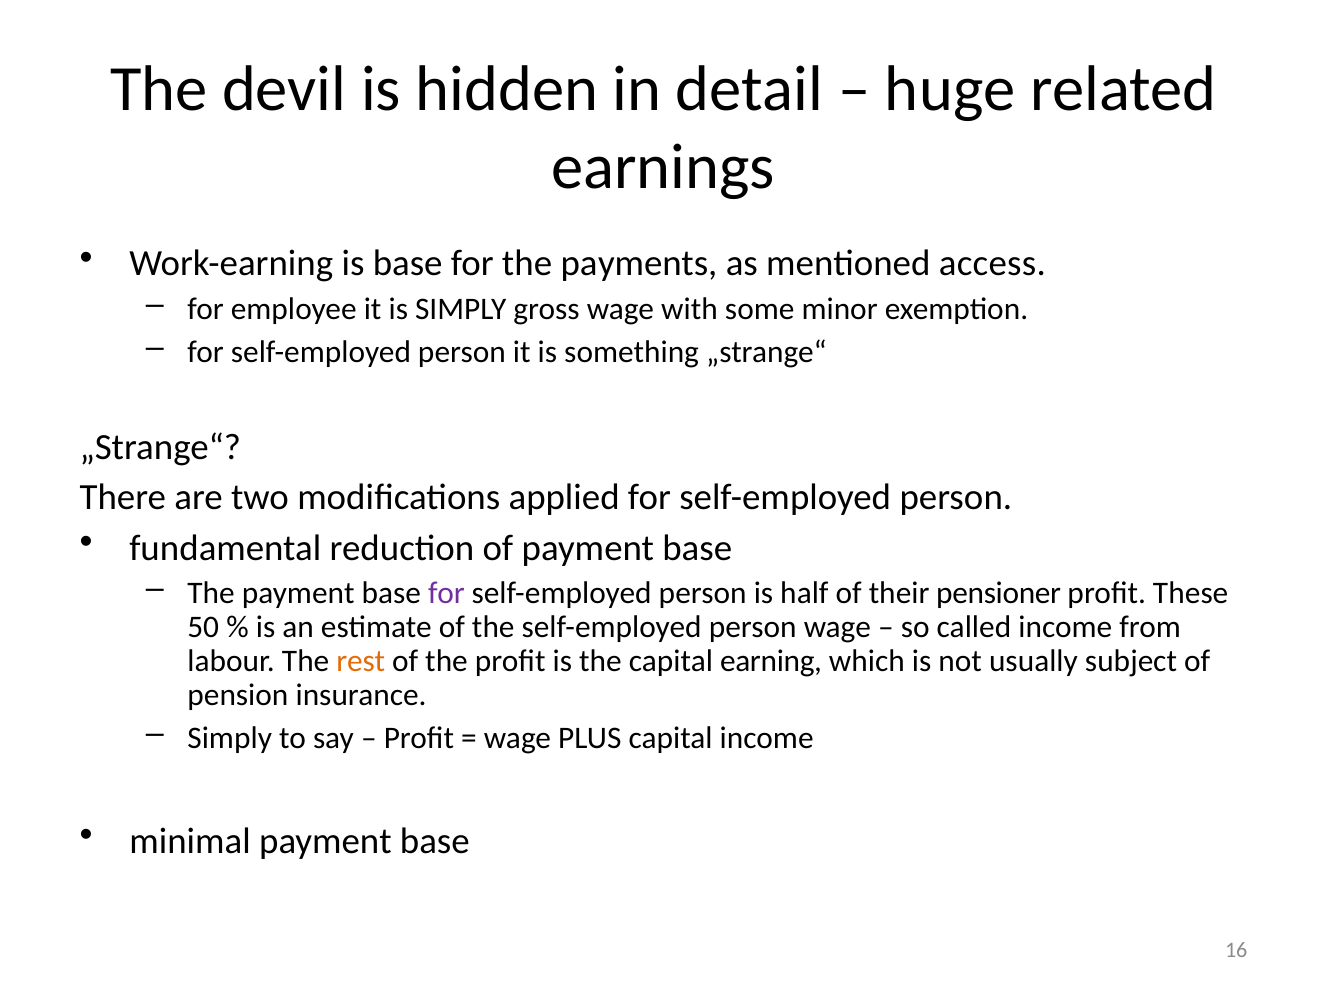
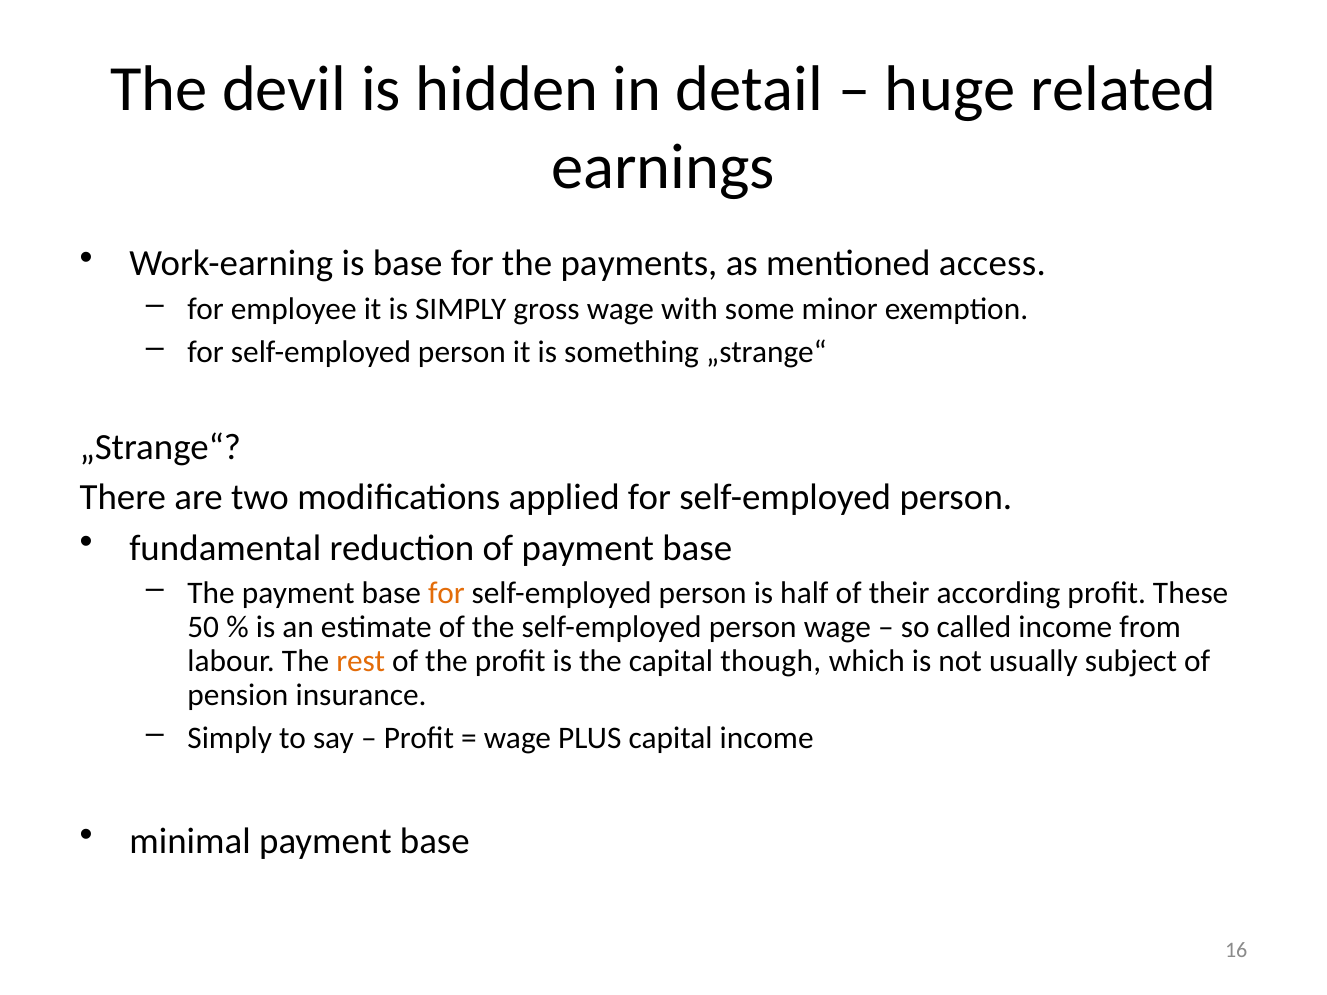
for at (446, 593) colour: purple -> orange
pensioner: pensioner -> according
earning: earning -> though
